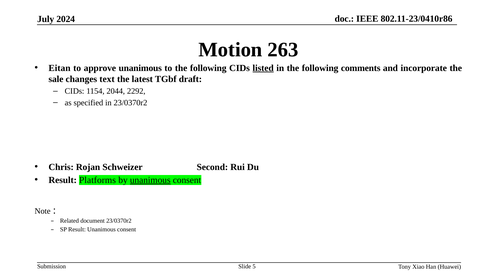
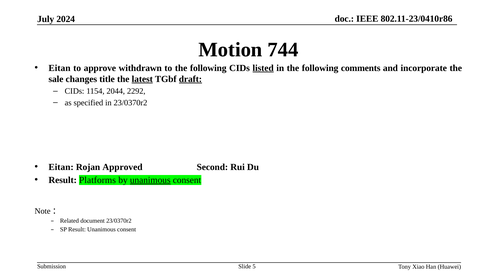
263: 263 -> 744
approve unanimous: unanimous -> withdrawn
text: text -> title
latest underline: none -> present
draft underline: none -> present
Chris at (61, 167): Chris -> Eitan
Schweizer: Schweizer -> Approved
